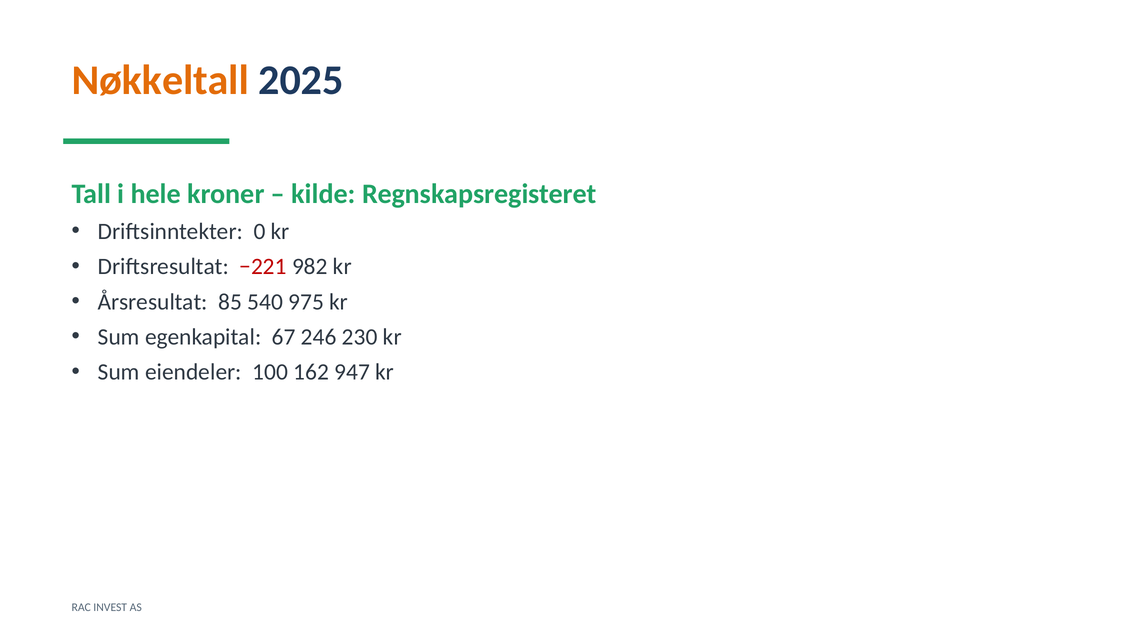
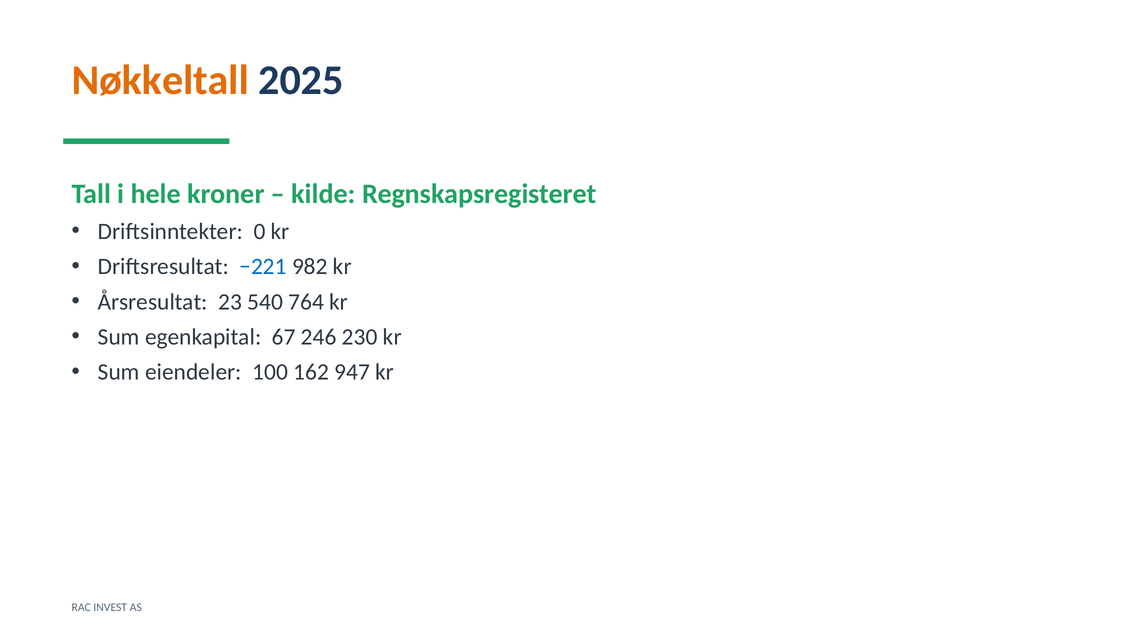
−221 colour: red -> blue
85: 85 -> 23
975: 975 -> 764
